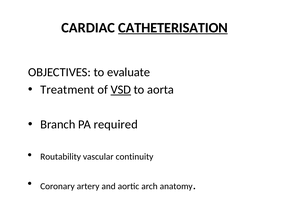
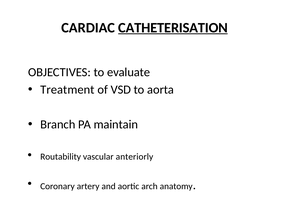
VSD underline: present -> none
required: required -> maintain
continuity: continuity -> anteriorly
